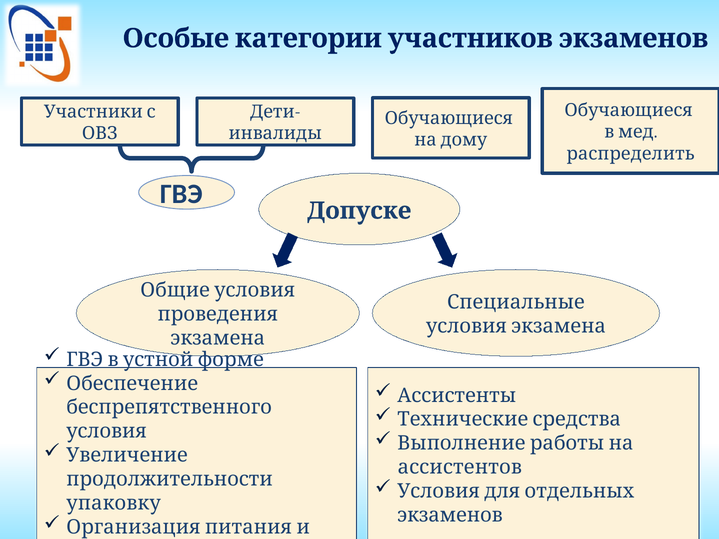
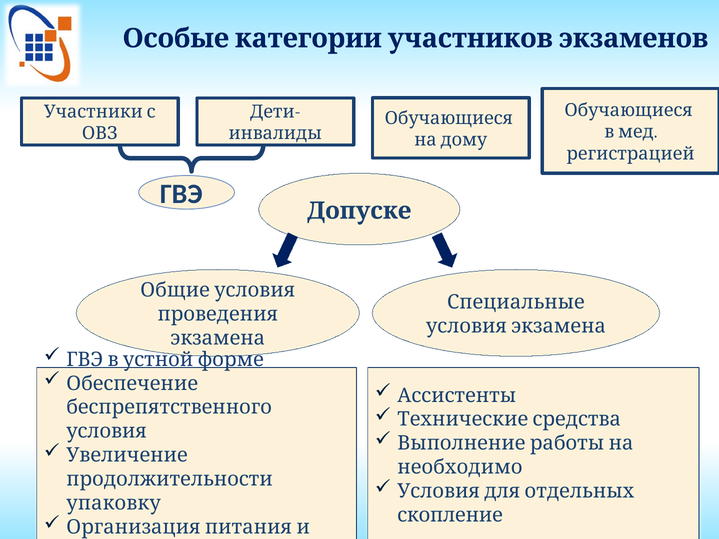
распределить: распределить -> регистрацией
ассистентов: ассистентов -> необходимо
экзаменов: экзаменов -> скопление
